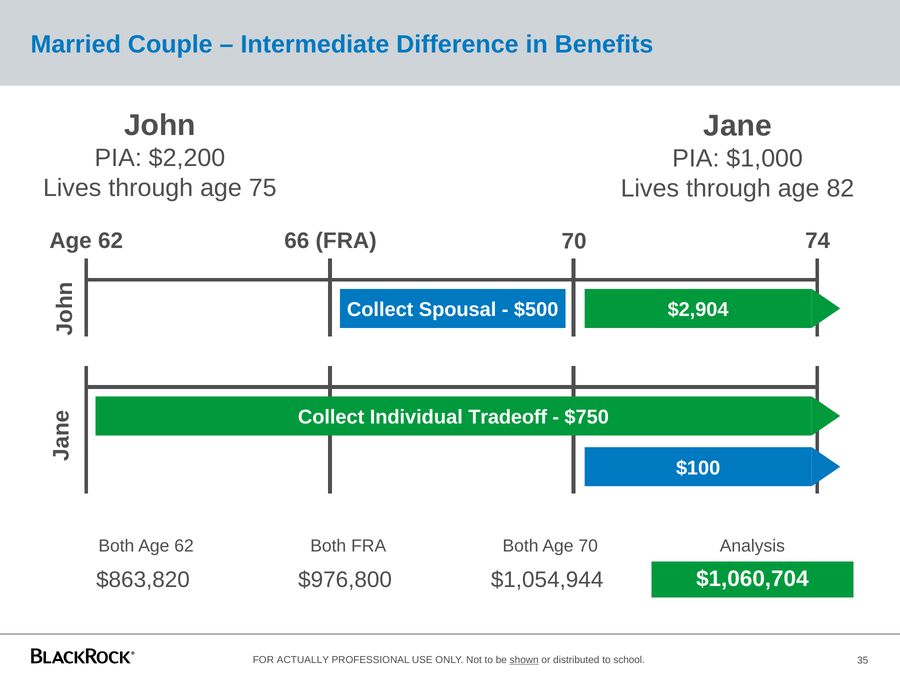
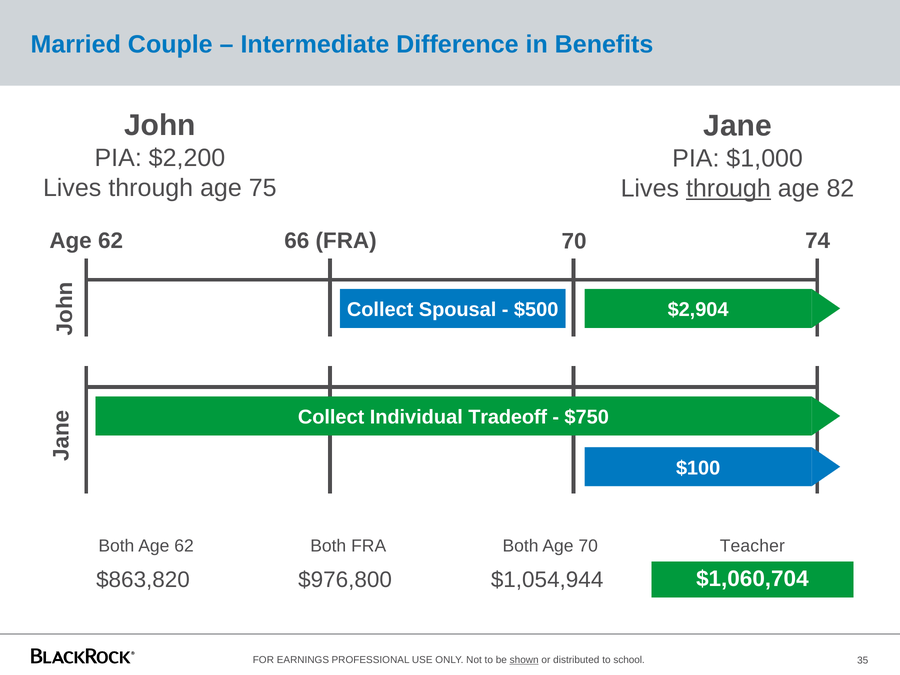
through at (728, 189) underline: none -> present
Analysis: Analysis -> Teacher
ACTUALLY: ACTUALLY -> EARNINGS
